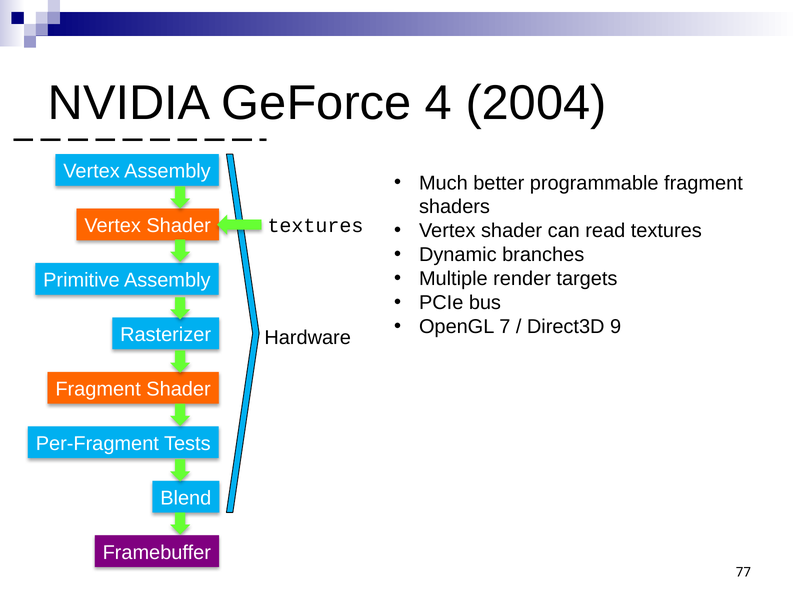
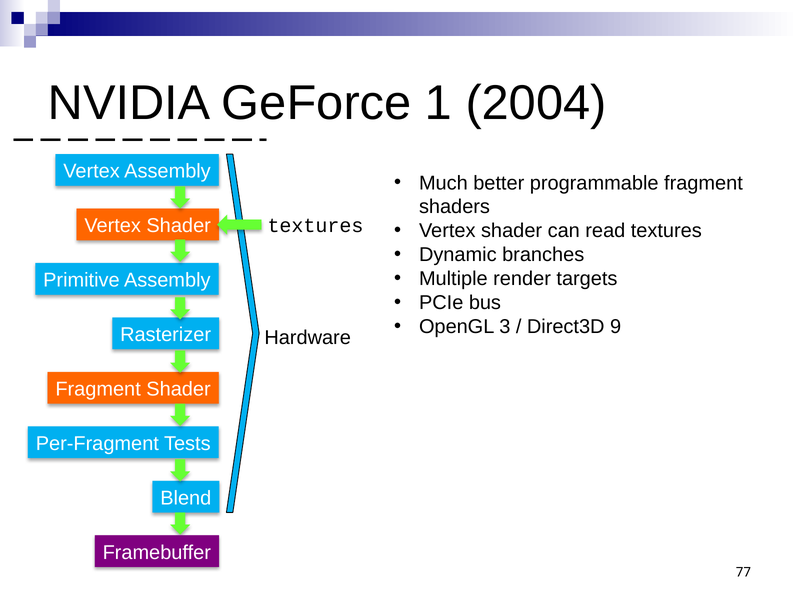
4: 4 -> 1
7: 7 -> 3
